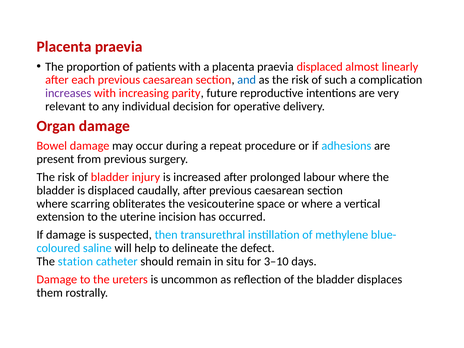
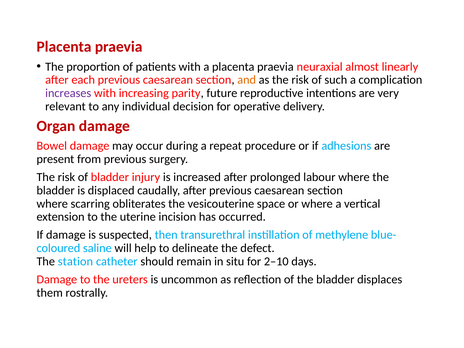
praevia displaced: displaced -> neuraxial
and colour: blue -> orange
3–10: 3–10 -> 2–10
